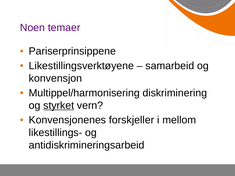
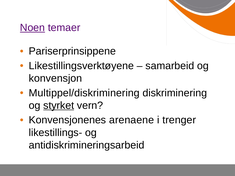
Noen underline: none -> present
Multippel/harmonisering: Multippel/harmonisering -> Multippel/diskriminering
forskjeller: forskjeller -> arenaene
mellom: mellom -> trenger
